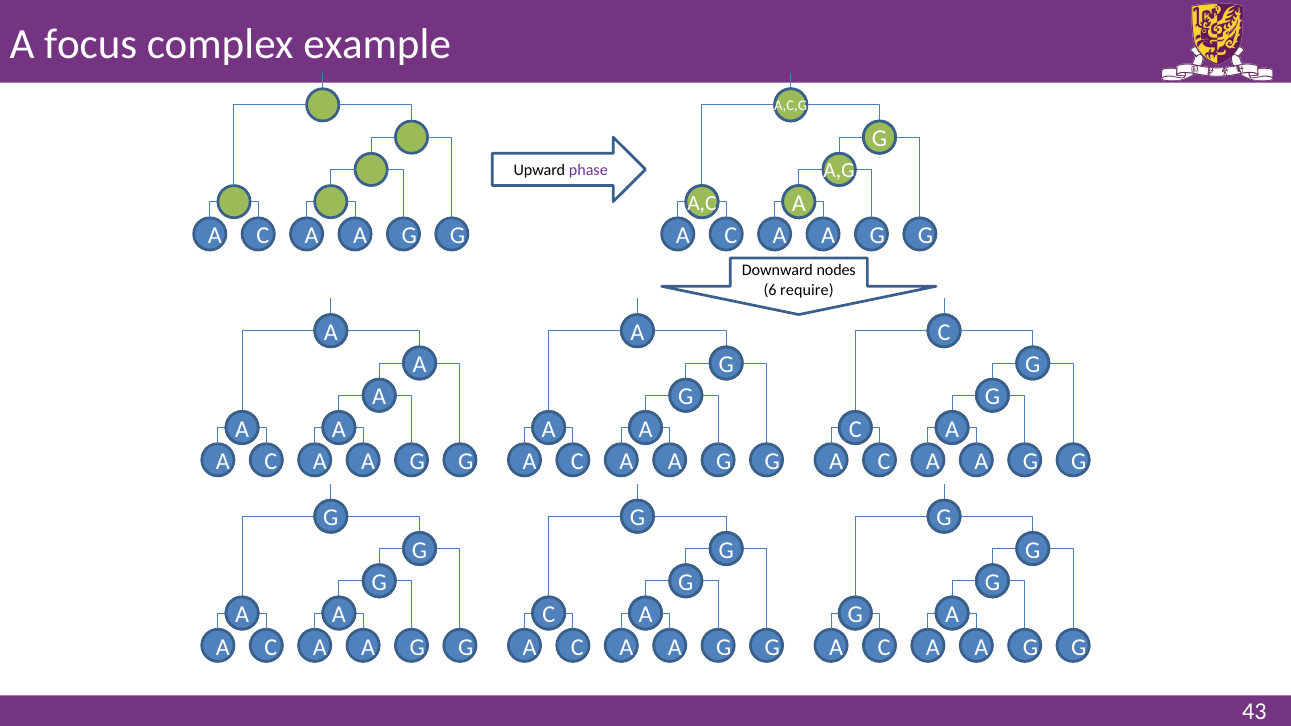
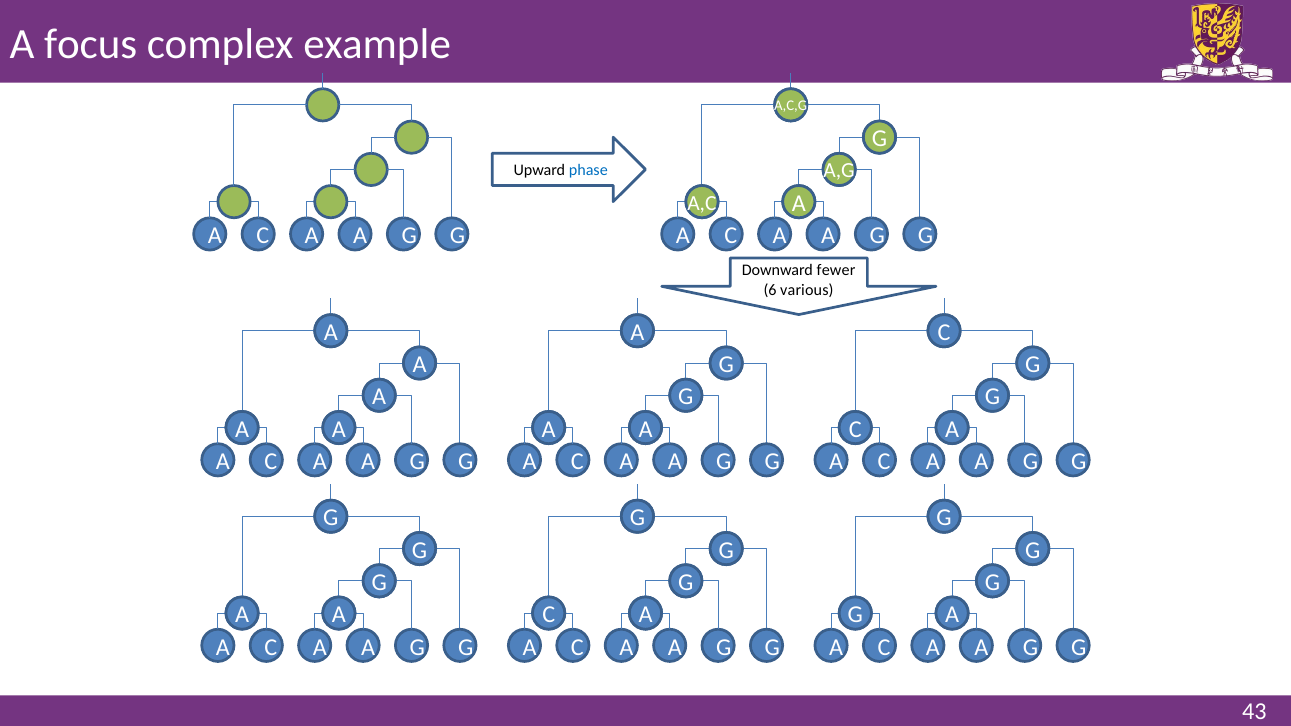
phase colour: purple -> blue
nodes: nodes -> fewer
require: require -> various
